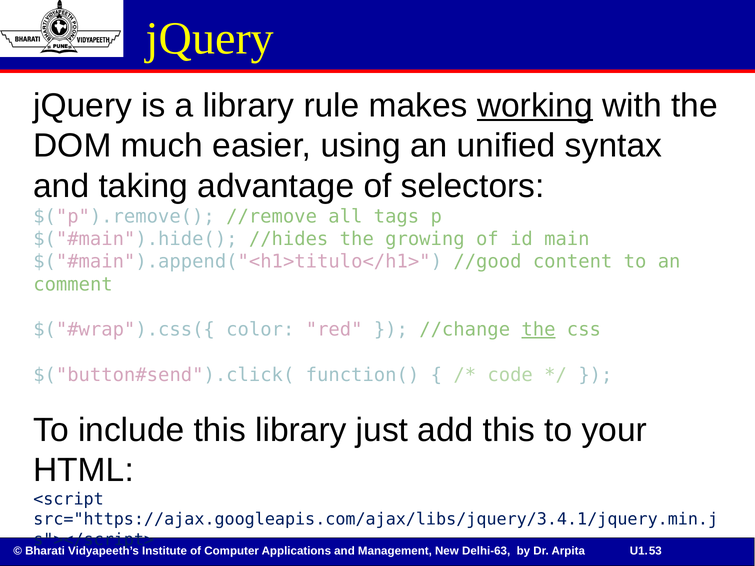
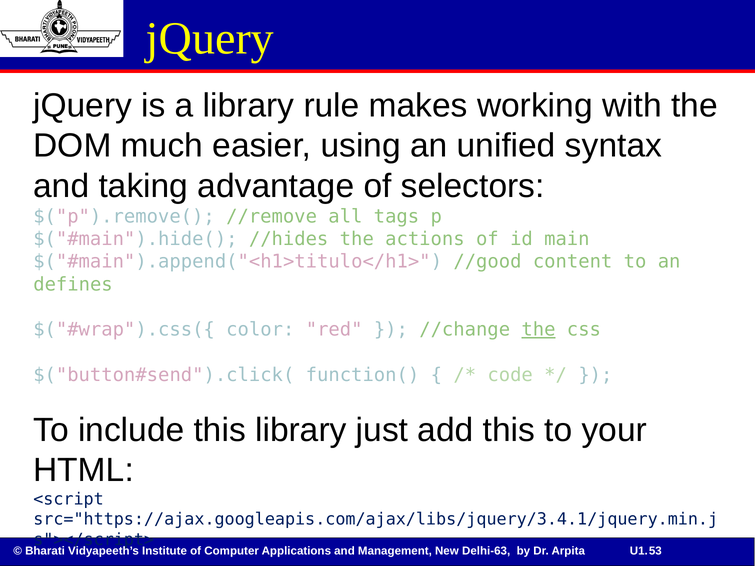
working underline: present -> none
growing: growing -> actions
comment: comment -> defines
